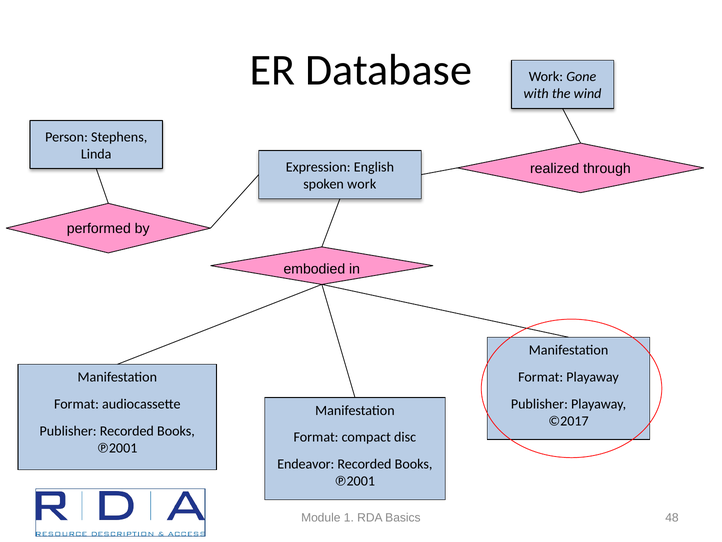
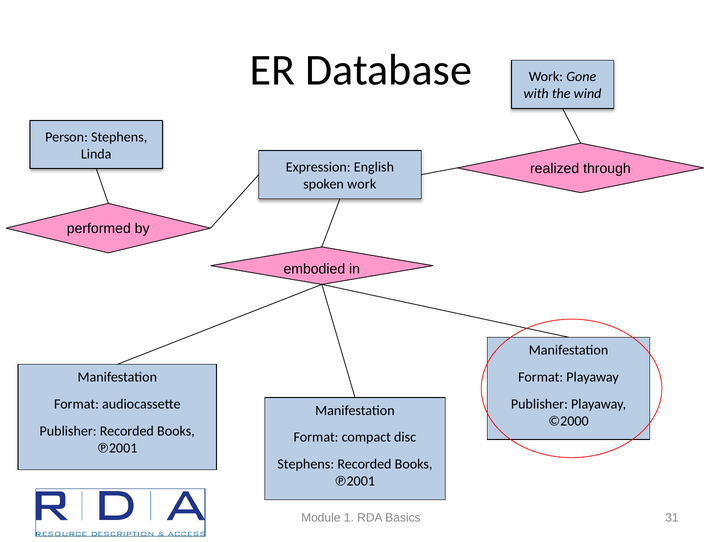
©2017: ©2017 -> ©2000
Endeavor at (306, 464): Endeavor -> Stephens
48: 48 -> 31
